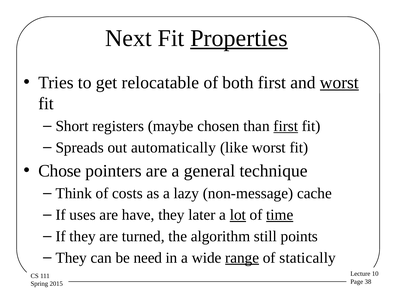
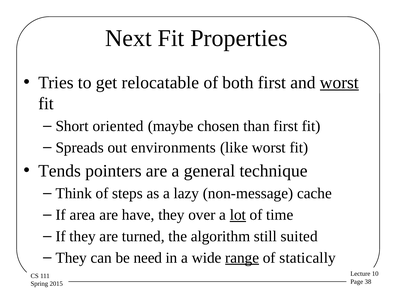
Properties underline: present -> none
registers: registers -> oriented
first at (286, 126) underline: present -> none
automatically: automatically -> environments
Chose: Chose -> Tends
costs: costs -> steps
uses: uses -> area
later: later -> over
time underline: present -> none
points: points -> suited
